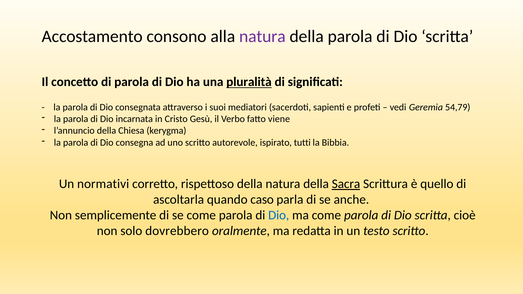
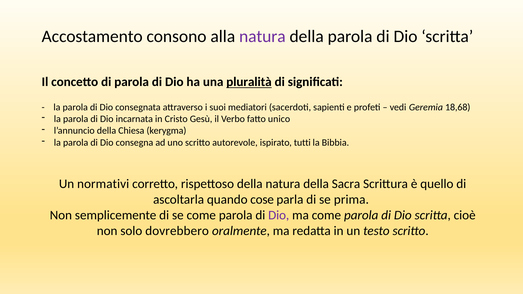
54,79: 54,79 -> 18,68
viene: viene -> unico
Sacra underline: present -> none
caso: caso -> cose
anche: anche -> prima
Dio at (279, 215) colour: blue -> purple
